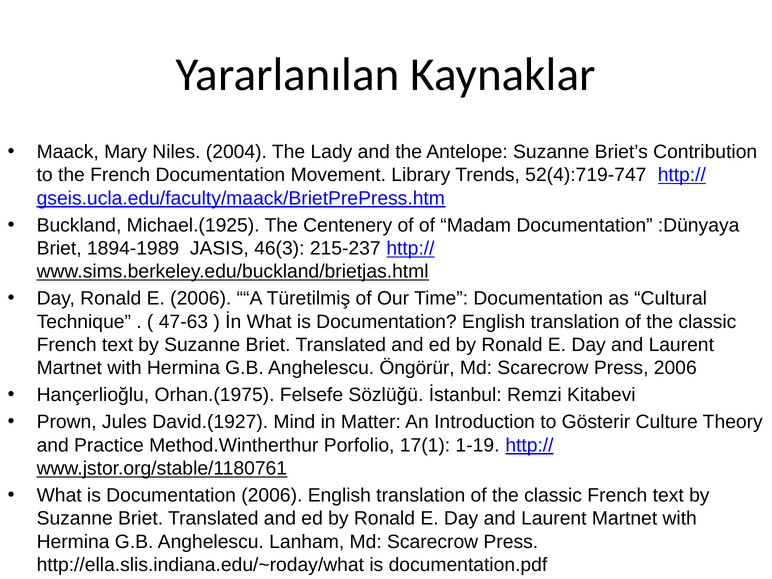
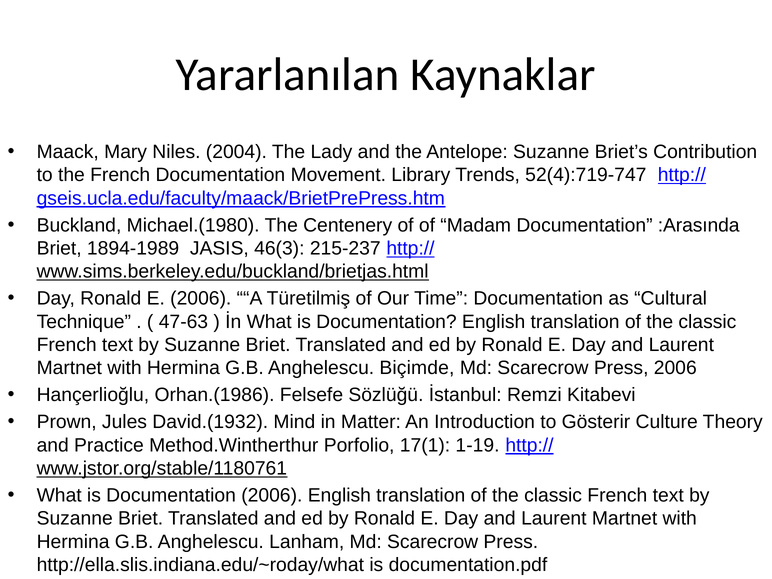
Michael.(1925: Michael.(1925 -> Michael.(1980
:Dünyaya: :Dünyaya -> :Arasında
Öngörür: Öngörür -> Biçimde
Orhan.(1975: Orhan.(1975 -> Orhan.(1986
David.(1927: David.(1927 -> David.(1932
